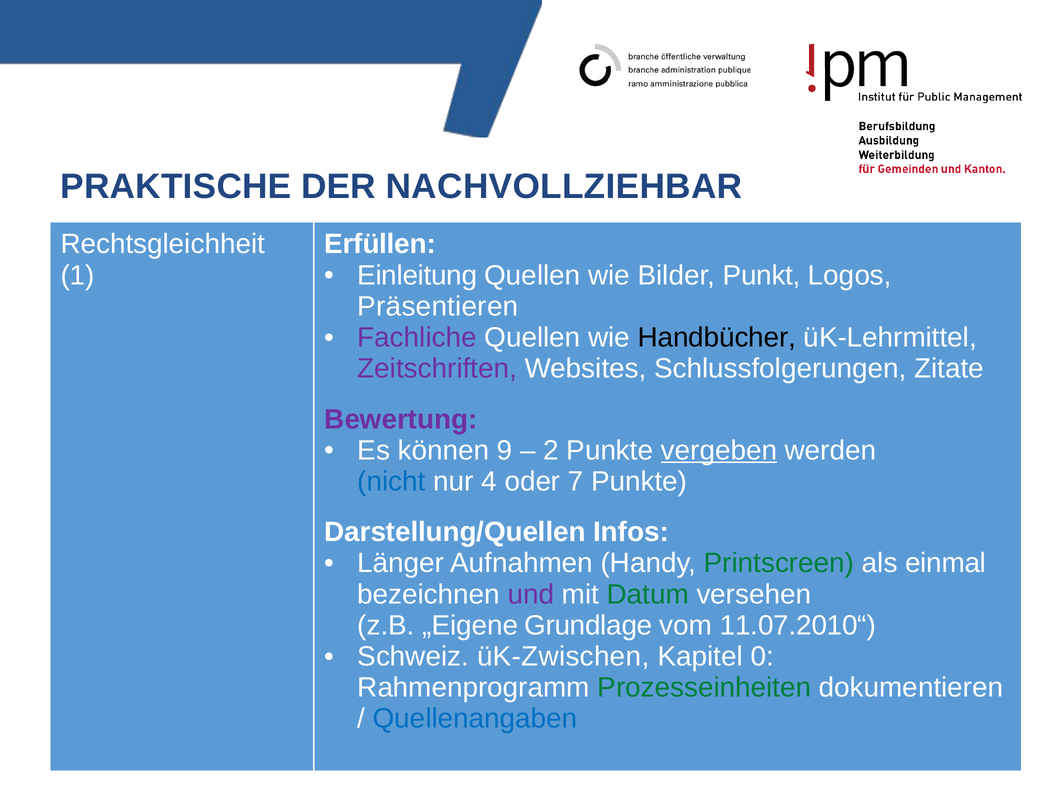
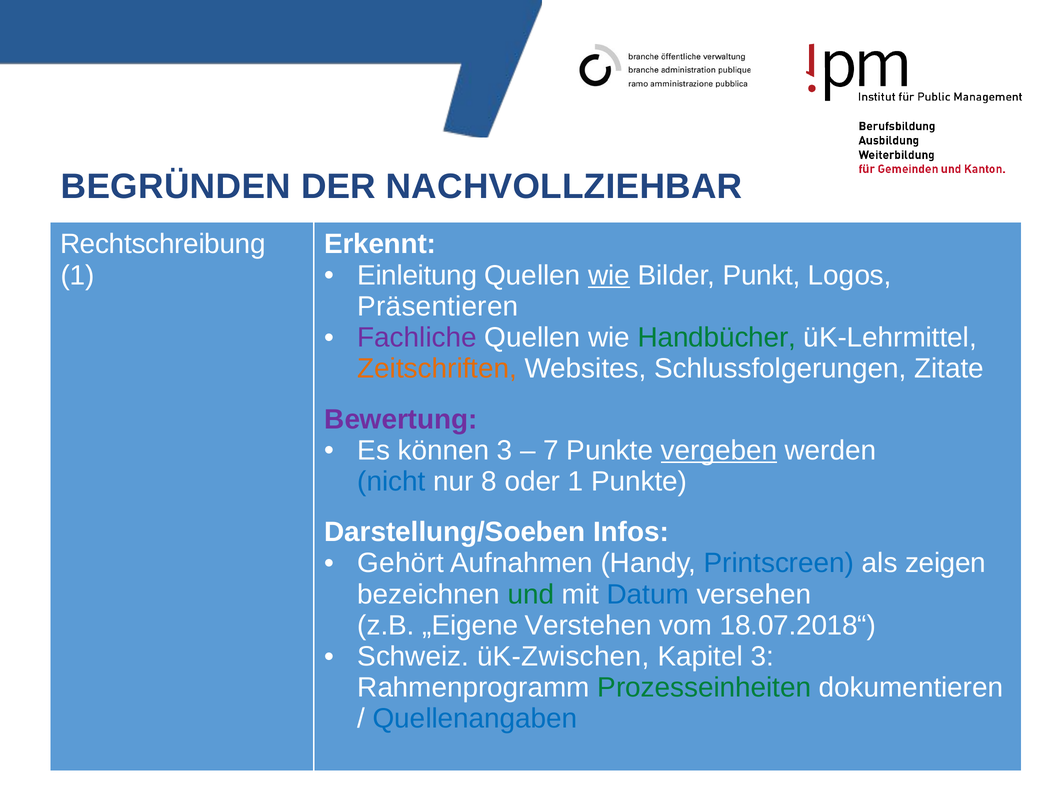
PRAKTISCHE: PRAKTISCHE -> BEGRÜNDEN
Rechtsgleichheit: Rechtsgleichheit -> Rechtschreibung
Erfüllen: Erfüllen -> Erkennt
wie at (609, 275) underline: none -> present
Handbücher colour: black -> green
Zeitschriften colour: purple -> orange
können 9: 9 -> 3
2: 2 -> 7
4: 4 -> 8
oder 7: 7 -> 1
Darstellung/Quellen: Darstellung/Quellen -> Darstellung/Soeben
Länger: Länger -> Gehört
Printscreen colour: green -> blue
einmal: einmal -> zeigen
und colour: purple -> green
Datum colour: green -> blue
Grundlage: Grundlage -> Verstehen
11.07.2010“: 11.07.2010“ -> 18.07.2018“
Kapitel 0: 0 -> 3
